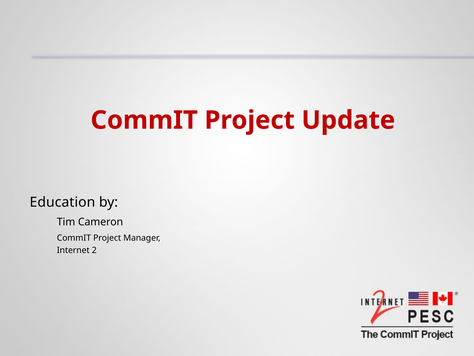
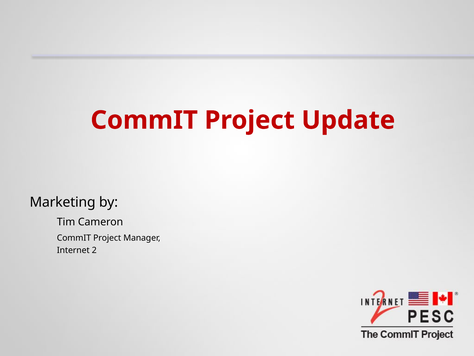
Education: Education -> Marketing
